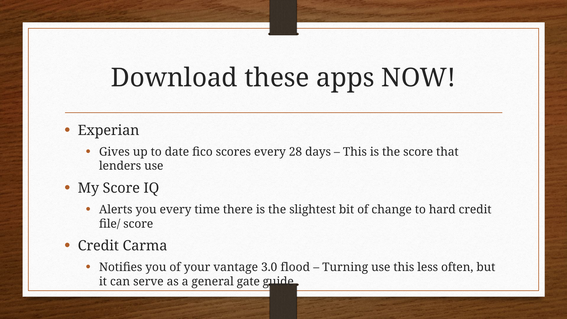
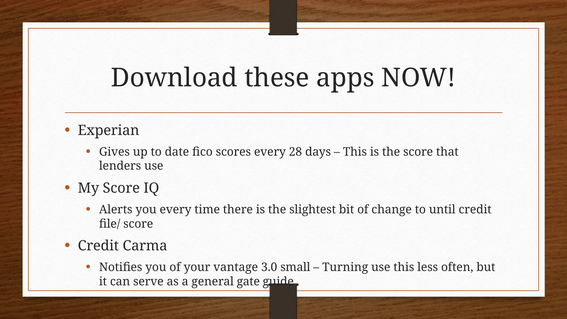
hard: hard -> until
flood: flood -> small
